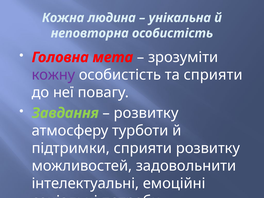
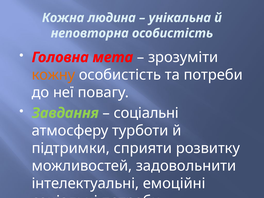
кожну colour: purple -> orange
та сприяти: сприяти -> потреби
розвитку at (146, 113): розвитку -> соціальні
